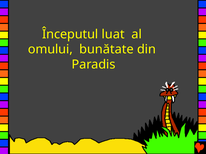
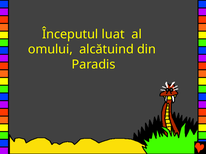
bunătate: bunătate -> alcătuind
